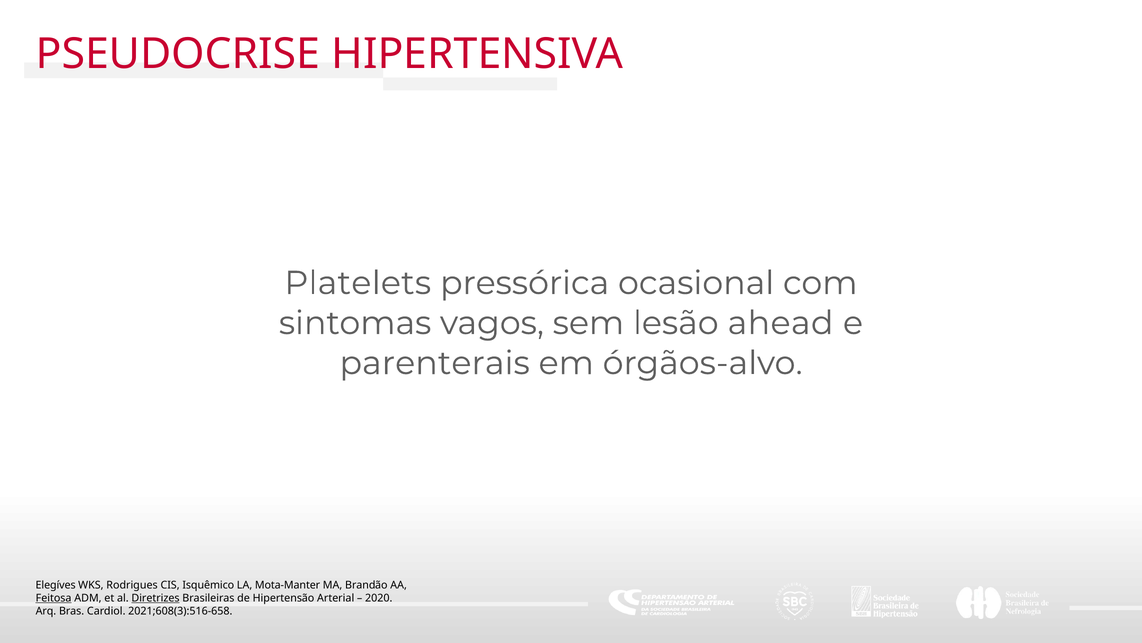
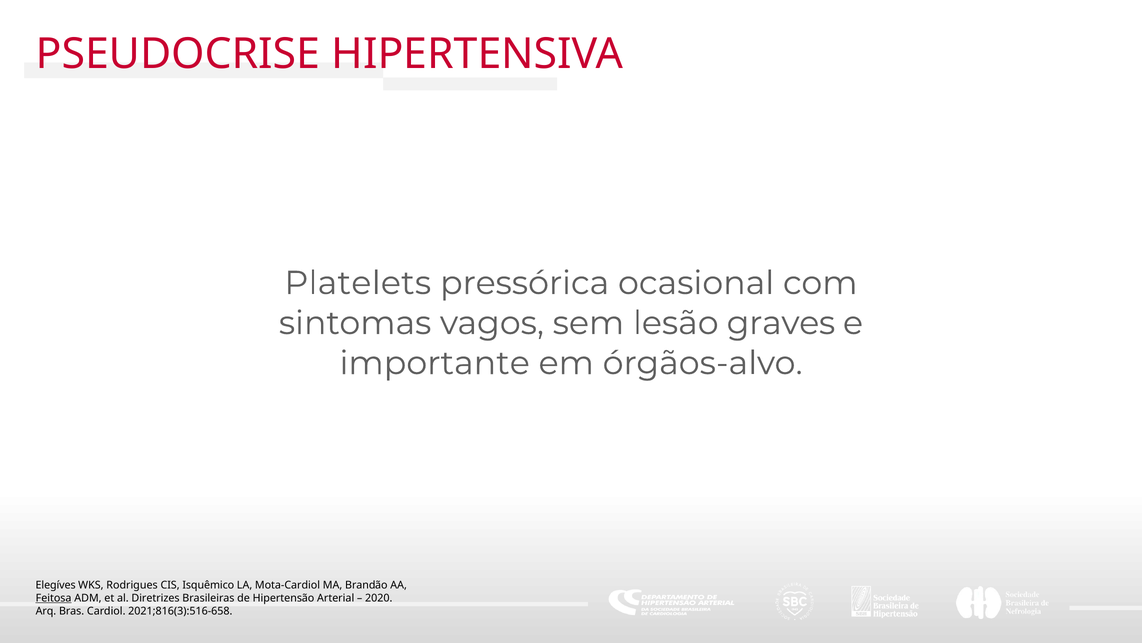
ahead: ahead -> graves
parenterais: parenterais -> importante
Mota-Manter: Mota-Manter -> Mota-Cardiol
Diretrizes underline: present -> none
2021;608(3):516-658: 2021;608(3):516-658 -> 2021;816(3):516-658
